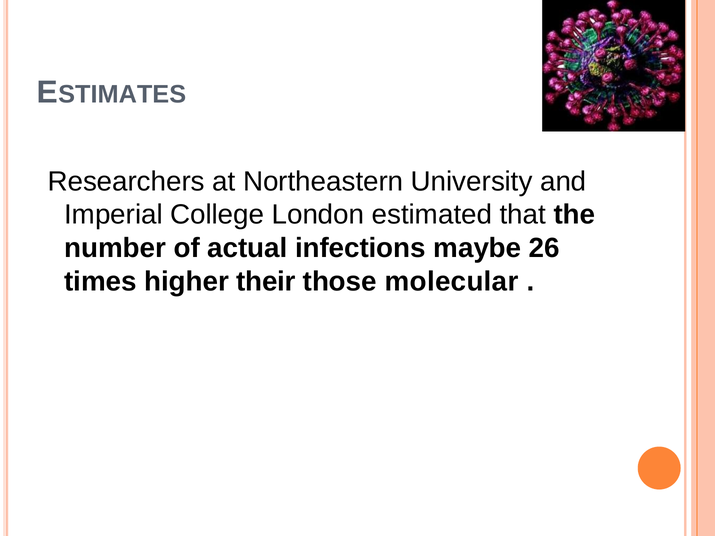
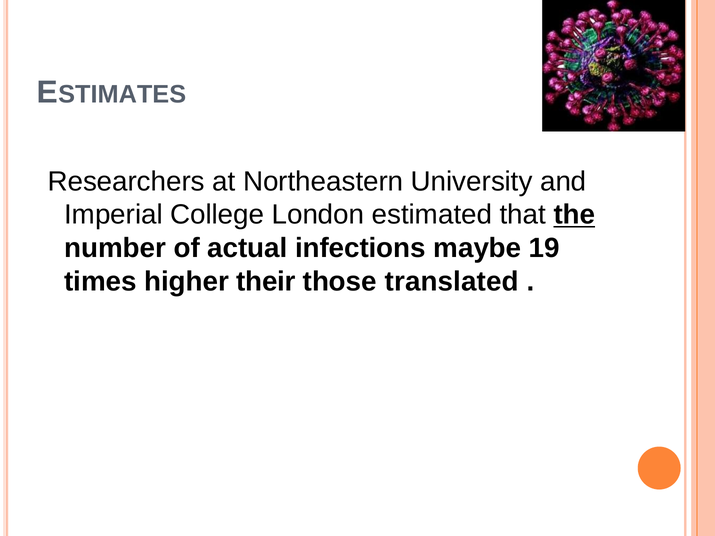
the underline: none -> present
26: 26 -> 19
molecular: molecular -> translated
